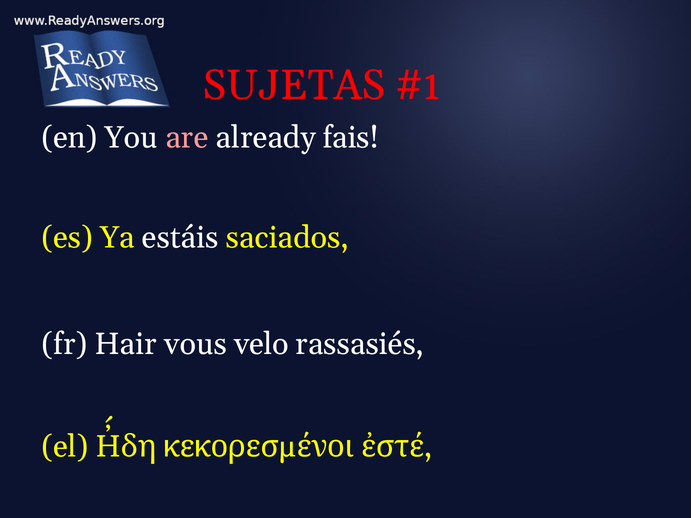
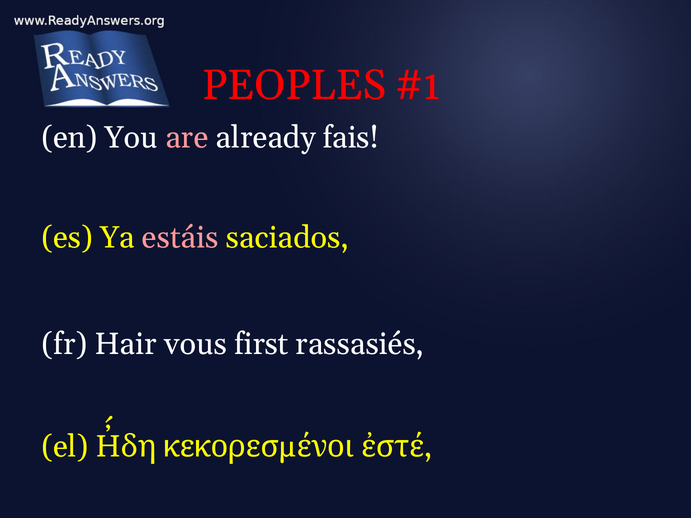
SUJETAS: SUJETAS -> PEOPLES
estáis colour: white -> pink
velo: velo -> first
